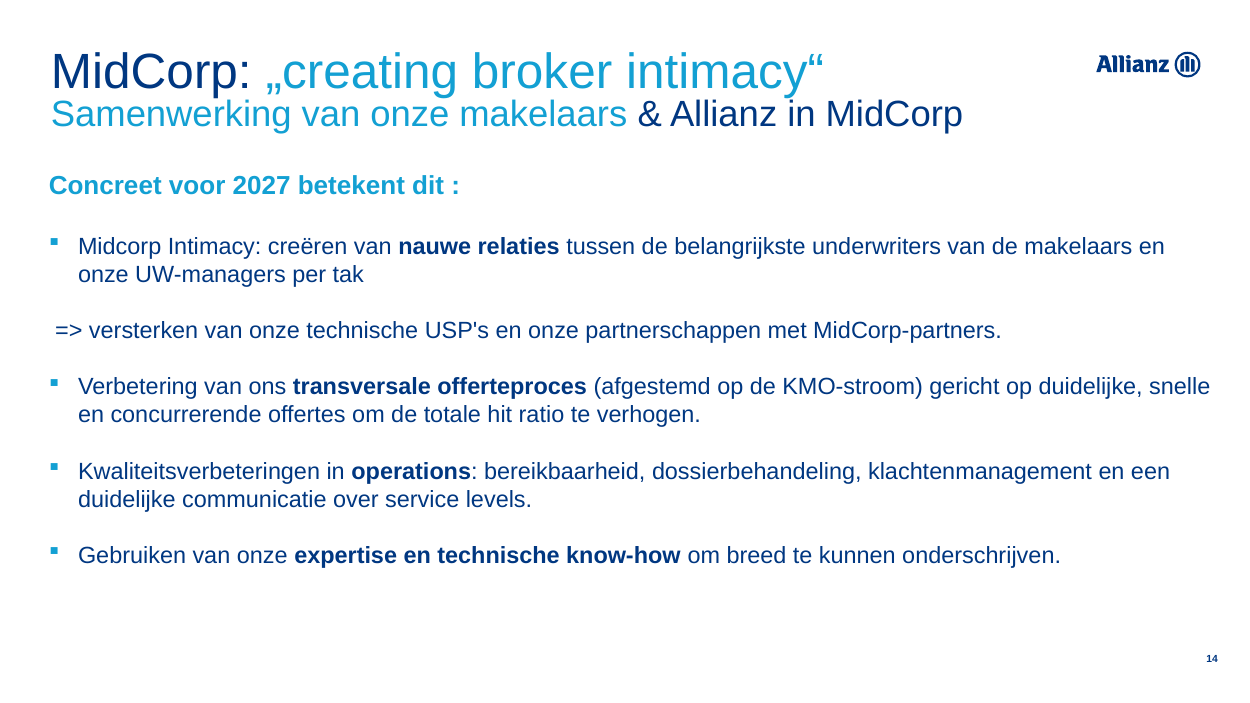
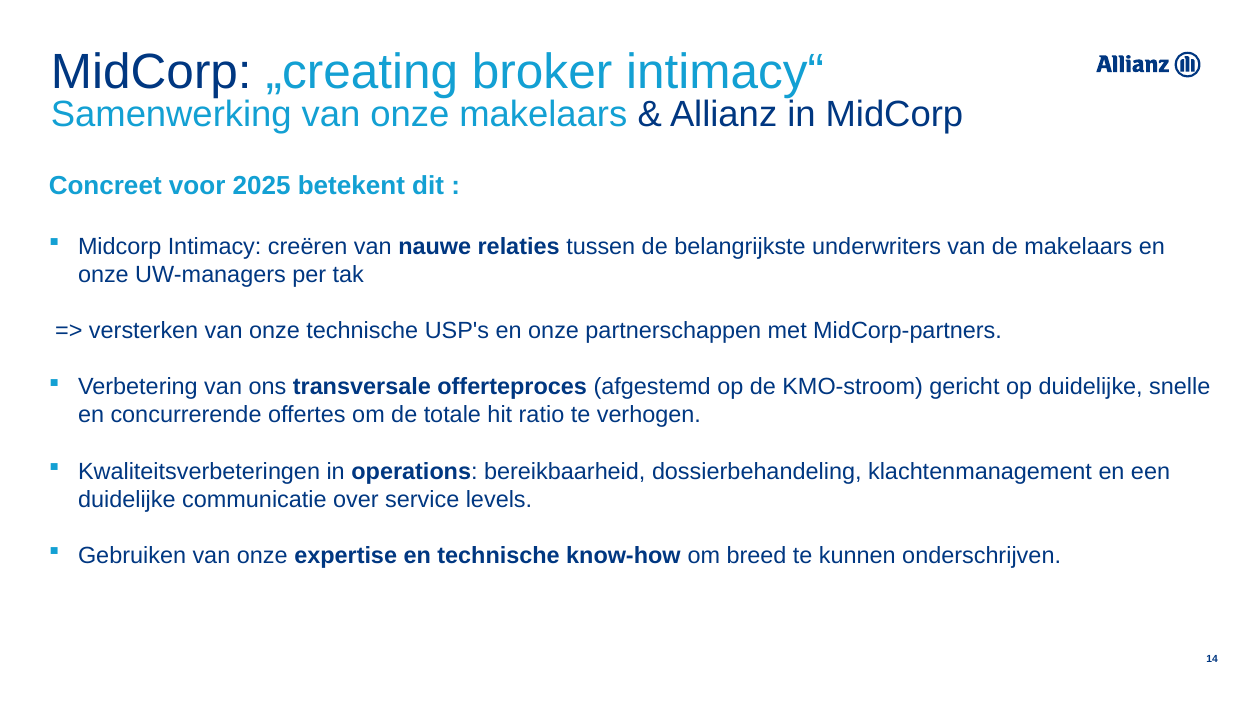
2027: 2027 -> 2025
